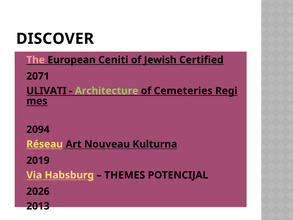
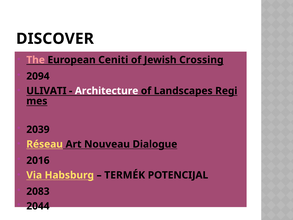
Certified: Certified -> Crossing
2071: 2071 -> 2094
Architecture colour: light green -> white
Cemeteries: Cemeteries -> Landscapes
2094: 2094 -> 2039
Kulturna: Kulturna -> Dialogue
2019: 2019 -> 2016
THEMES: THEMES -> TERMÉK
2026: 2026 -> 2083
2013: 2013 -> 2044
